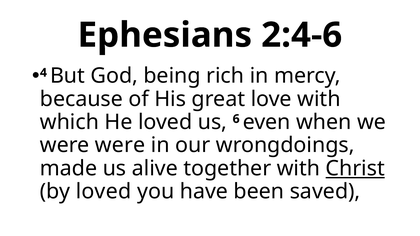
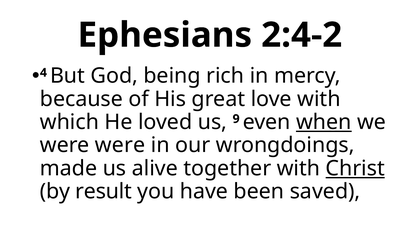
2:4-6: 2:4-6 -> 2:4-2
6: 6 -> 9
when underline: none -> present
by loved: loved -> result
